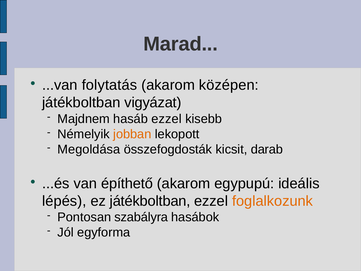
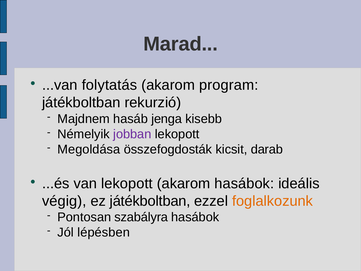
középen: középen -> program
vigyázat: vigyázat -> rekurzió
hasáb ezzel: ezzel -> jenga
jobban colour: orange -> purple
van építhető: építhető -> lekopott
akarom egypupú: egypupú -> hasábok
lépés: lépés -> végig
egyforma: egyforma -> lépésben
